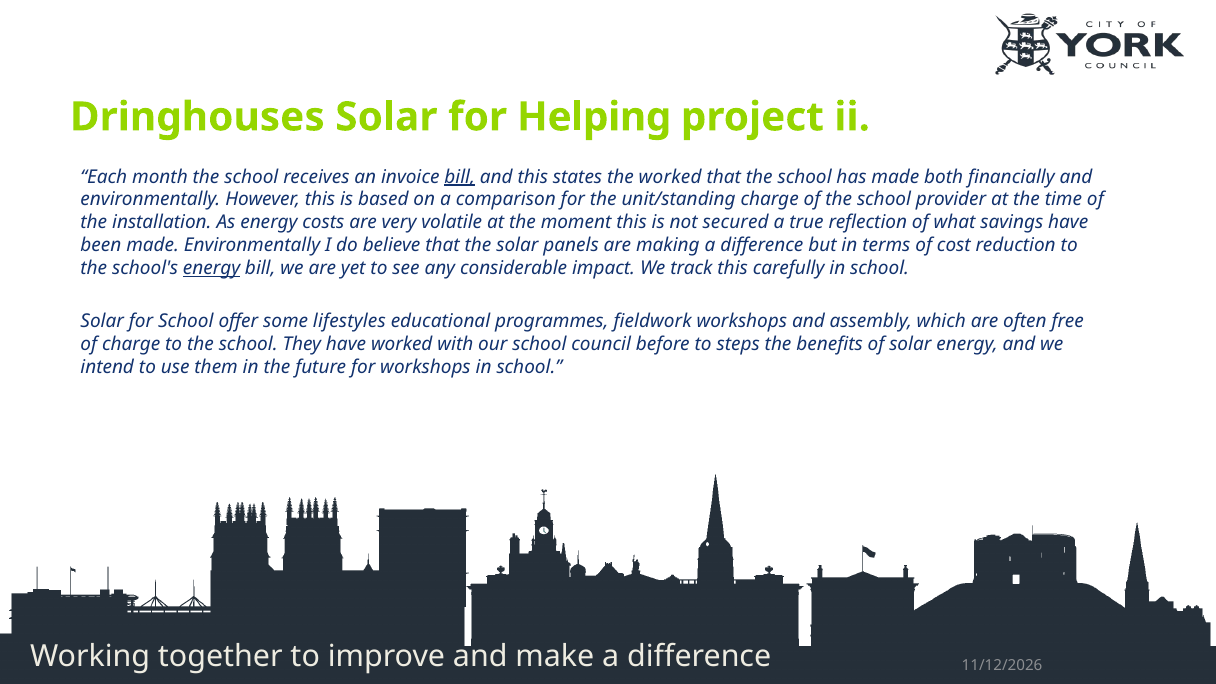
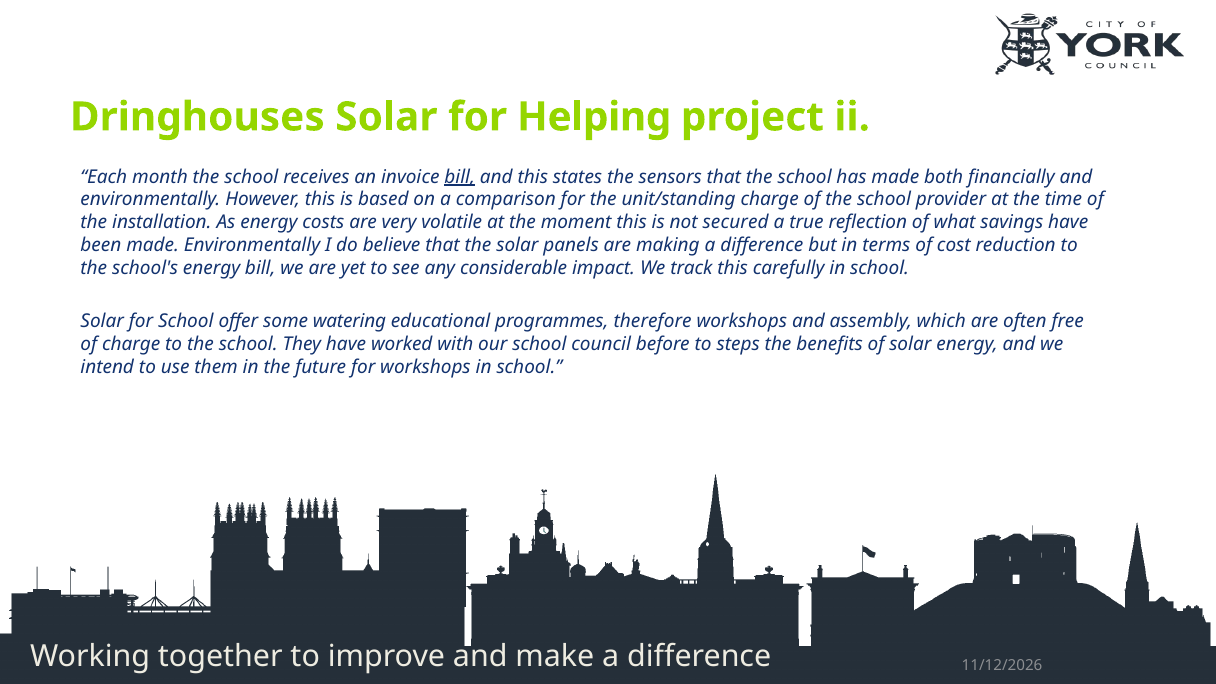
the worked: worked -> sensors
energy at (212, 268) underline: present -> none
lifestyles: lifestyles -> watering
fieldwork: fieldwork -> therefore
